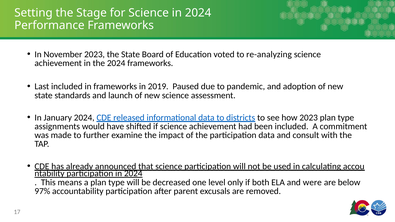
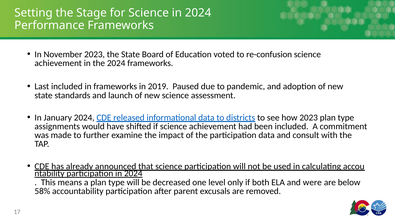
re-analyzing: re-analyzing -> re-confusion
97%: 97% -> 58%
